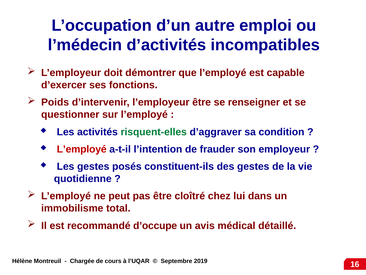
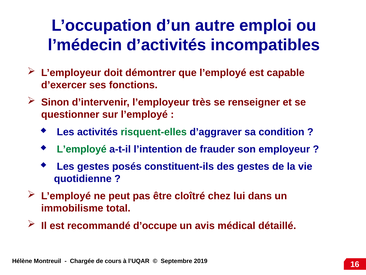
Poids: Poids -> Sinon
l’employeur être: être -> très
L’employé at (82, 149) colour: red -> green
